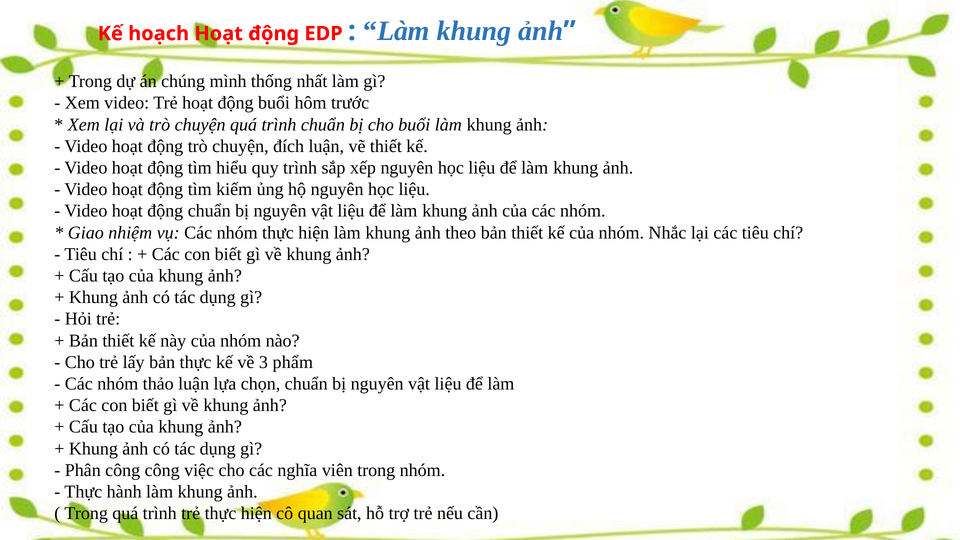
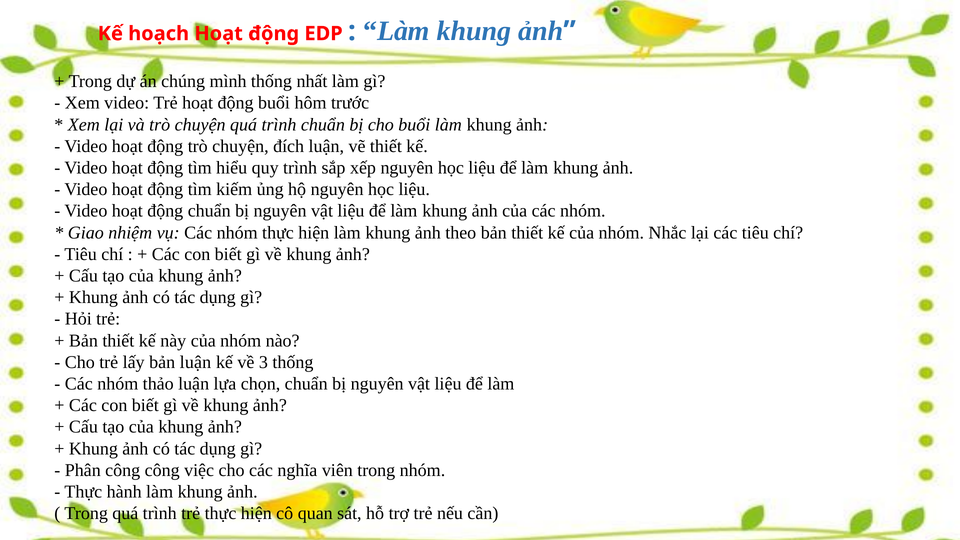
bản thực: thực -> luận
3 phẩm: phẩm -> thống
